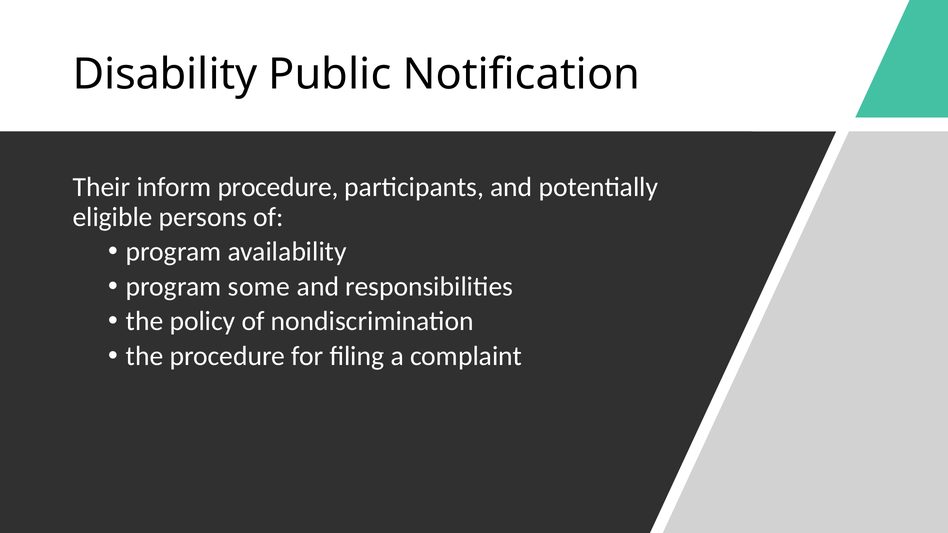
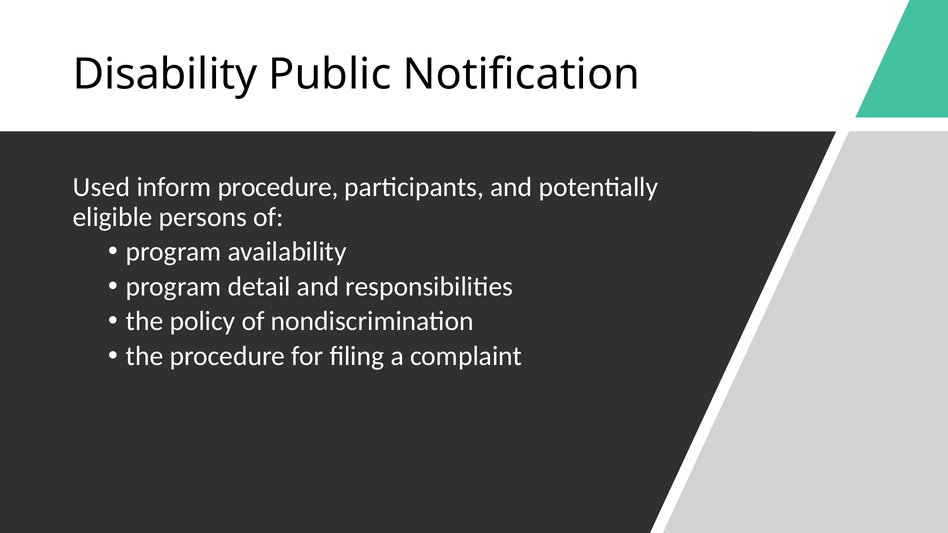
Their: Their -> Used
some: some -> detail
